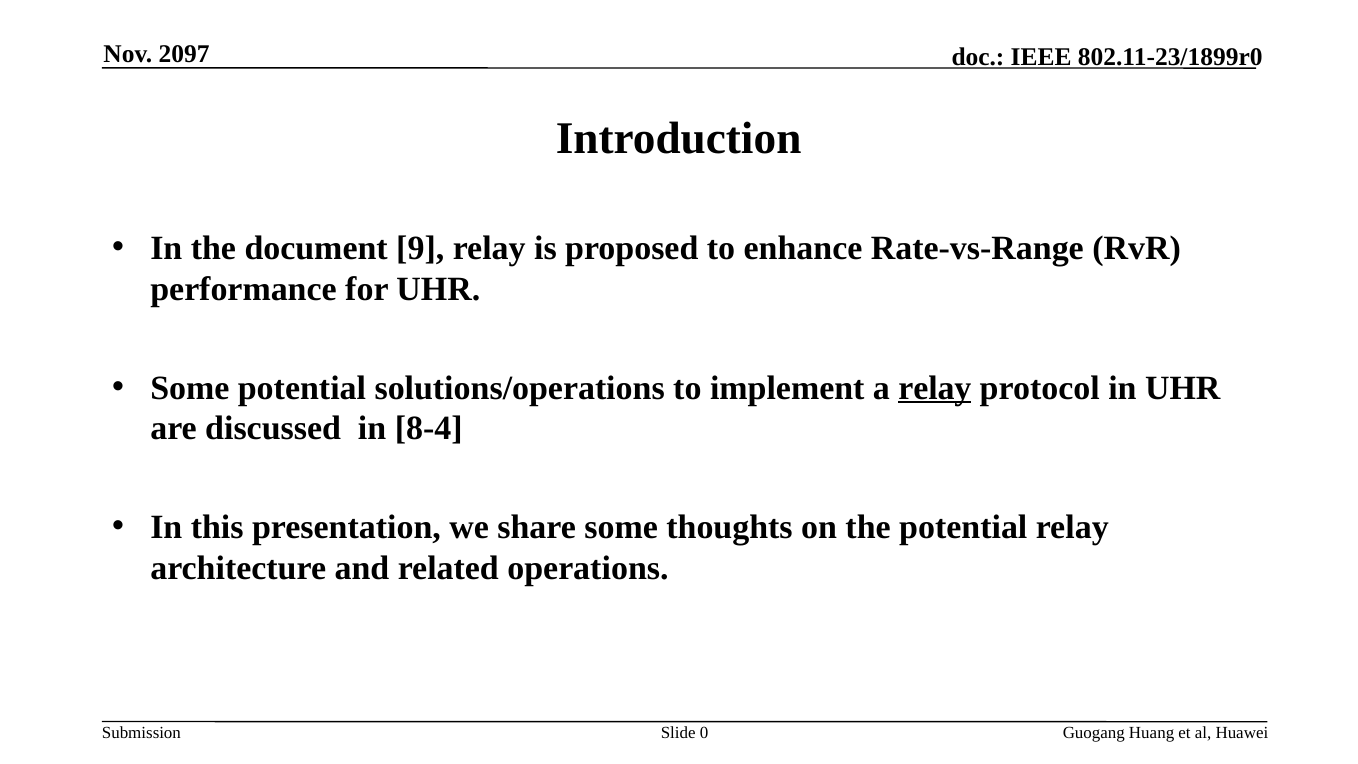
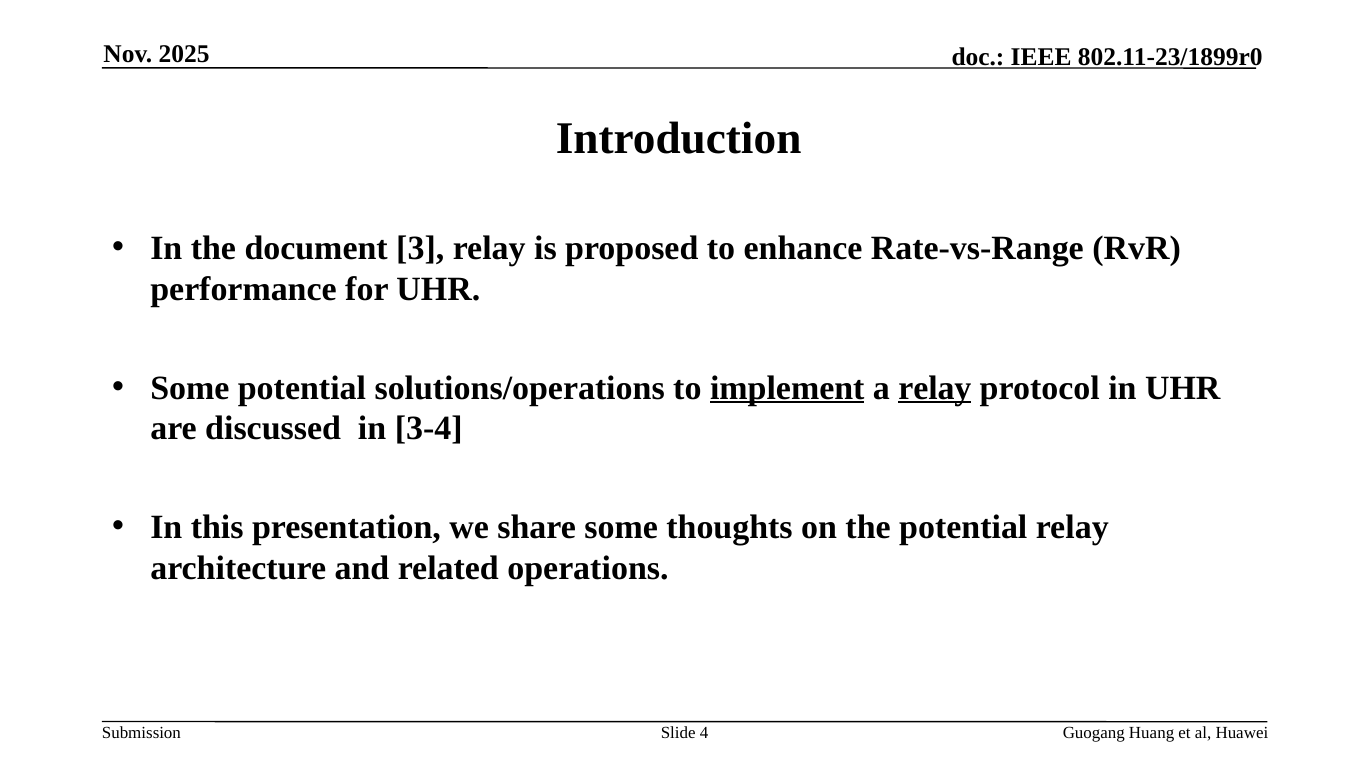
2097: 2097 -> 2025
9: 9 -> 3
implement underline: none -> present
8-4: 8-4 -> 3-4
0: 0 -> 4
